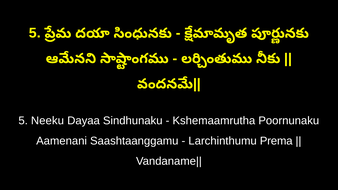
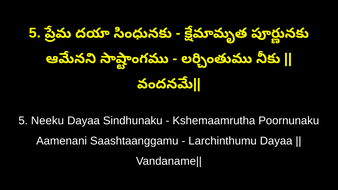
Larchinthumu Prema: Prema -> Dayaa
